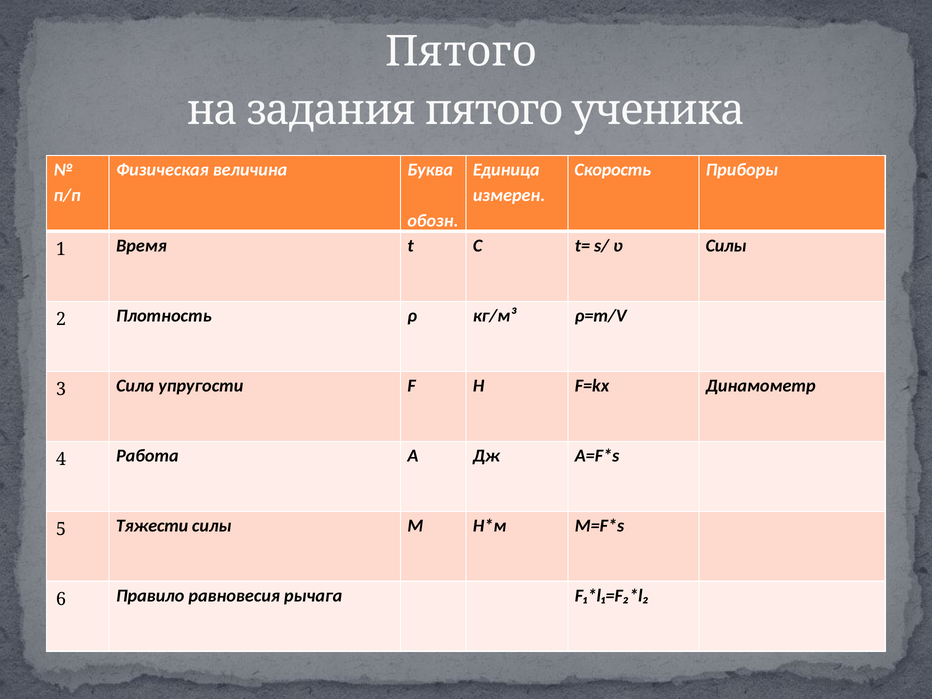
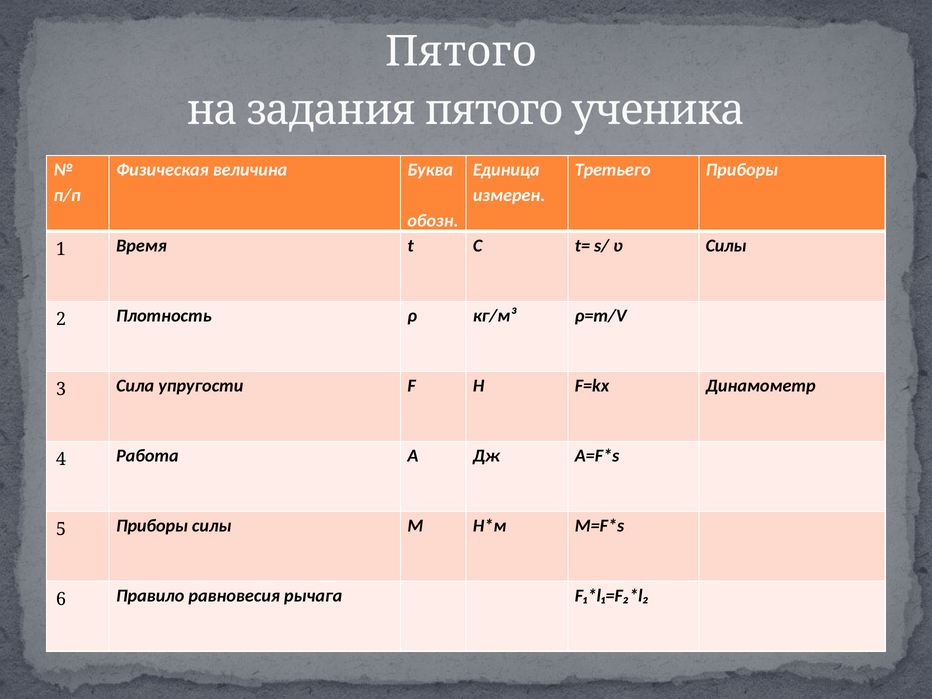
Скорость: Скорость -> Третьего
5 Тяжести: Тяжести -> Приборы
